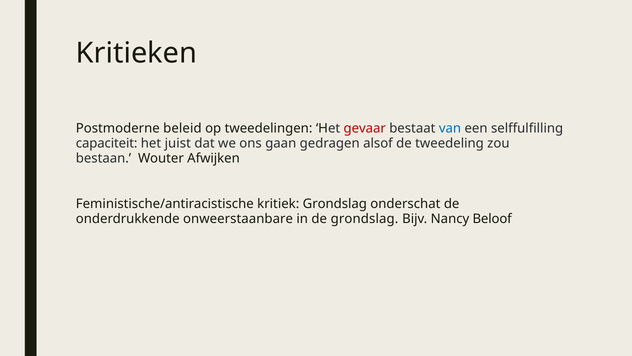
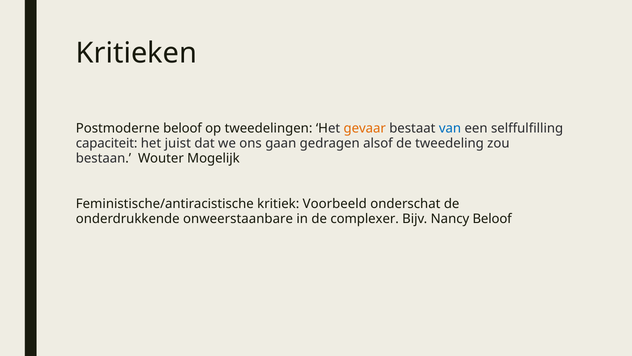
Postmoderne beleid: beleid -> beloof
gevaar colour: red -> orange
Afwijken: Afwijken -> Mogelijk
kritiek Grondslag: Grondslag -> Voorbeeld
de grondslag: grondslag -> complexer
